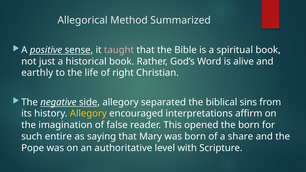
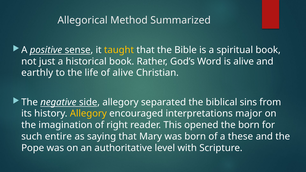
taught colour: pink -> yellow
of right: right -> alive
affirm: affirm -> major
false: false -> right
share: share -> these
